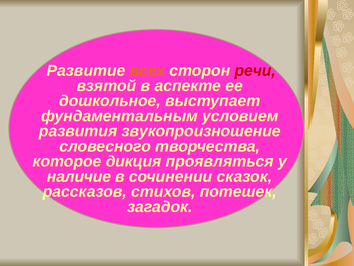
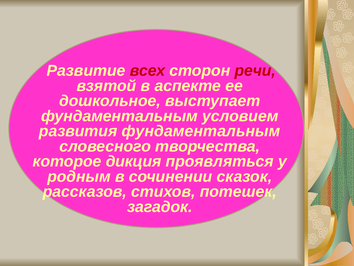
всех colour: orange -> red
развития звукопроизношение: звукопроизношение -> фундаментальным
наличие: наличие -> родным
